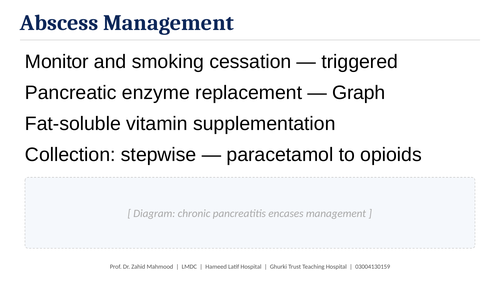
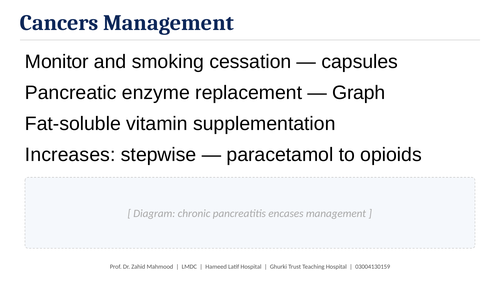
Abscess: Abscess -> Cancers
triggered: triggered -> capsules
Collection: Collection -> Increases
